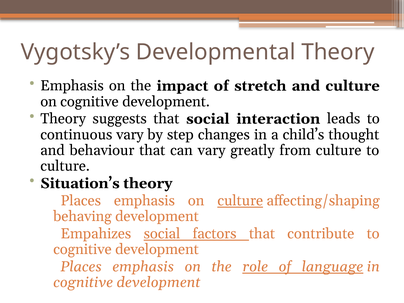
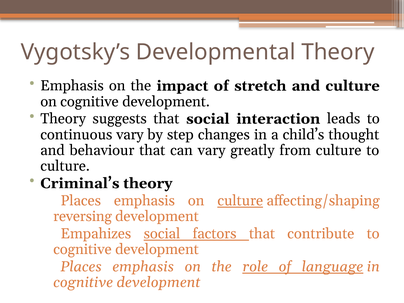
Situation’s: Situation’s -> Criminal’s
behaving: behaving -> reversing
